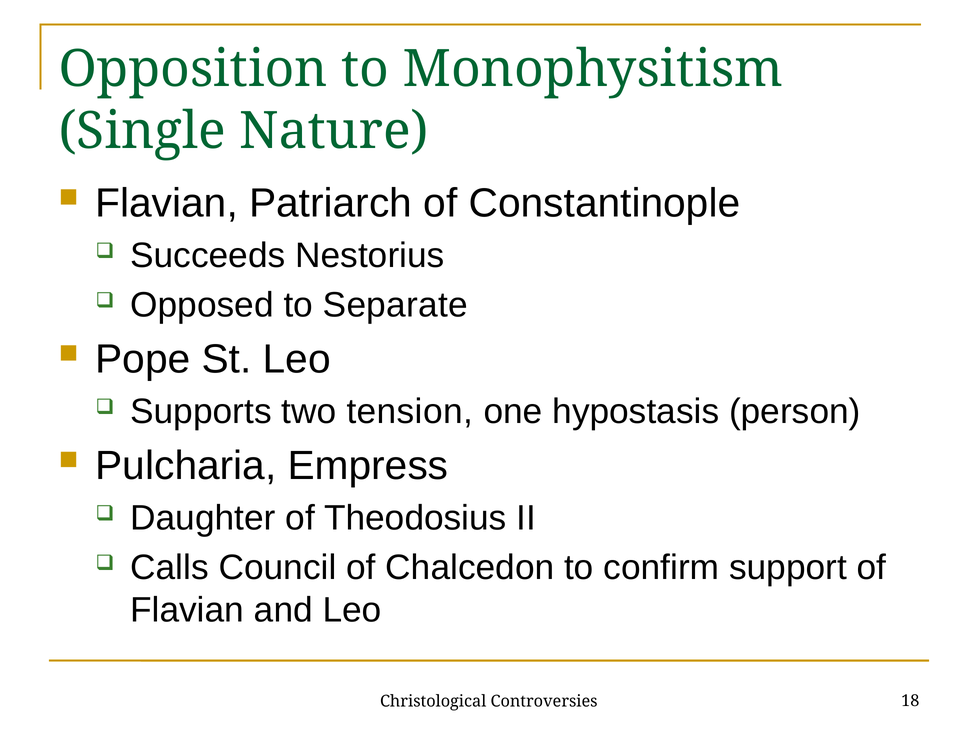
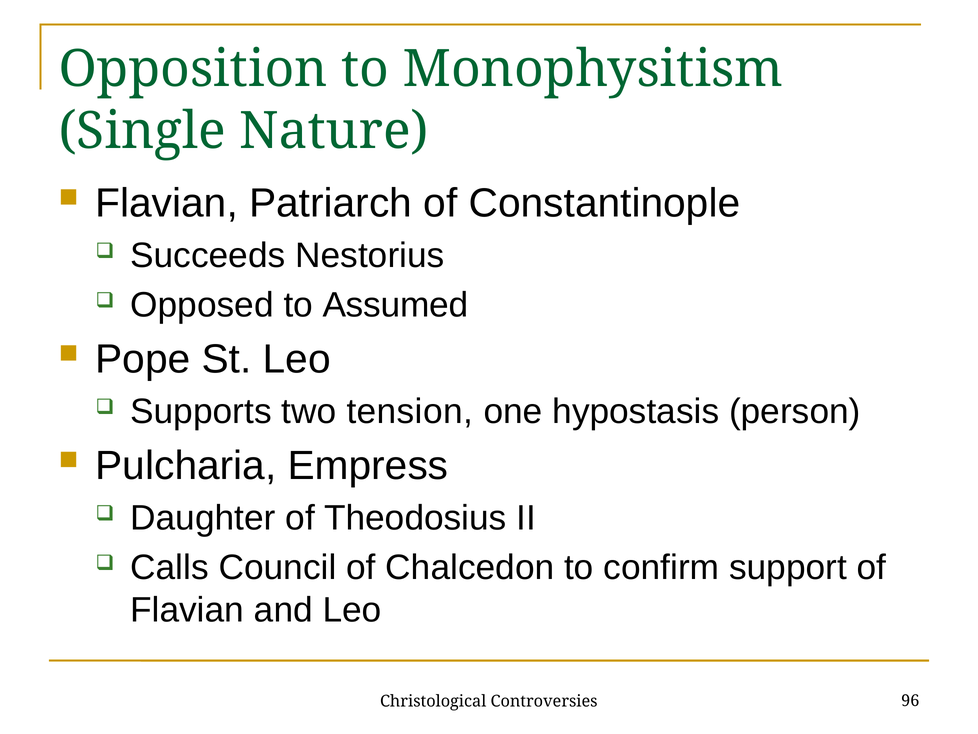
Separate: Separate -> Assumed
18: 18 -> 96
